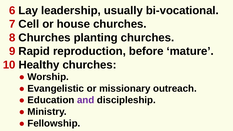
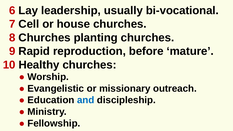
and colour: purple -> blue
